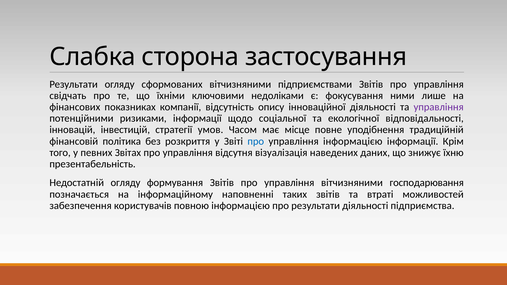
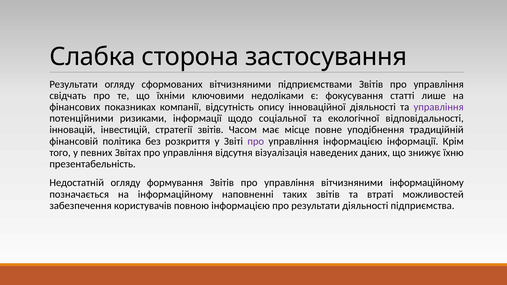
ними: ними -> статті
стратегії умов: умов -> звітів
про at (256, 141) colour: blue -> purple
вітчизняними господарювання: господарювання -> інформаційному
